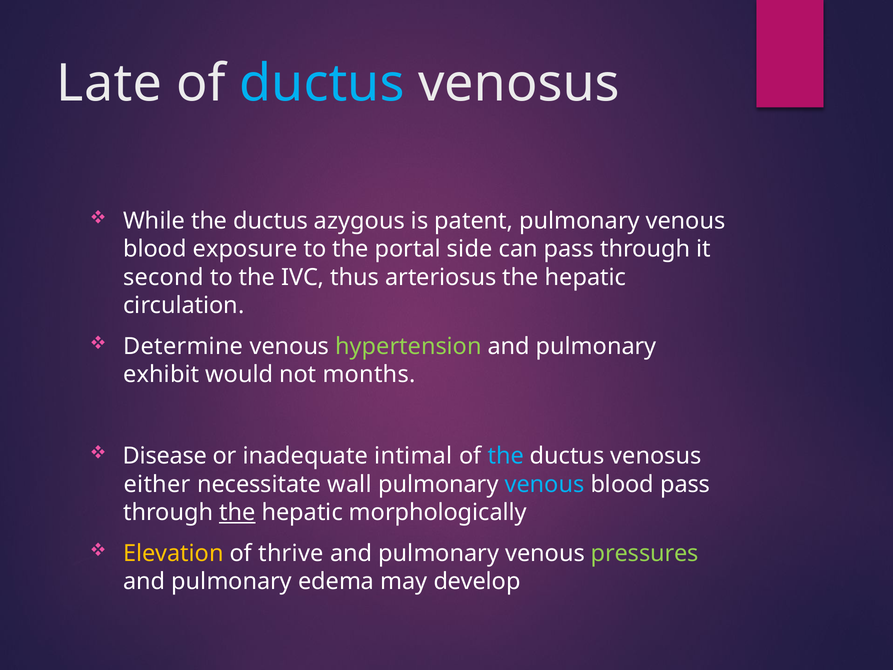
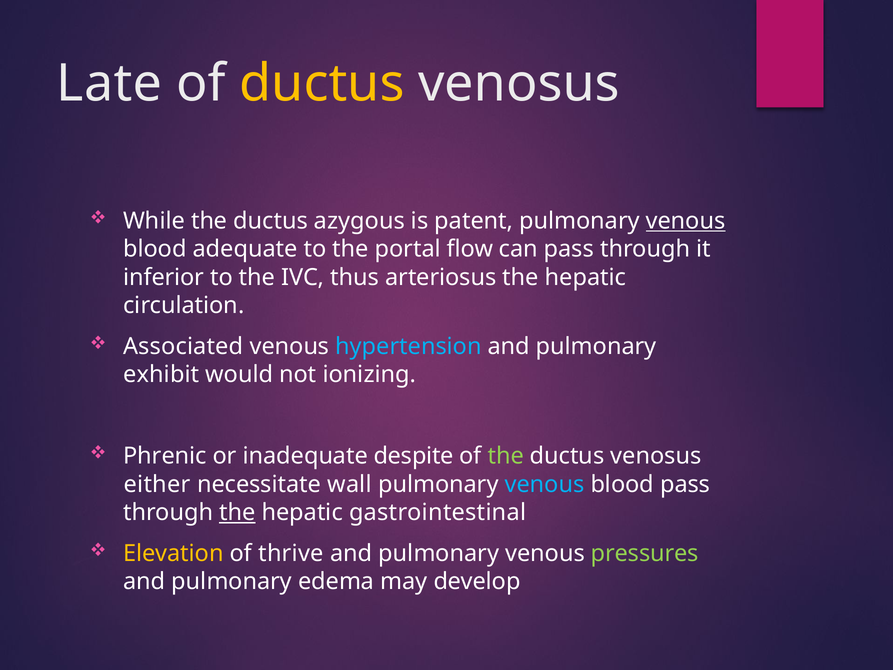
ductus at (322, 84) colour: light blue -> yellow
venous at (686, 221) underline: none -> present
exposure: exposure -> adequate
side: side -> flow
second: second -> inferior
Determine: Determine -> Associated
hypertension colour: light green -> light blue
months: months -> ionizing
Disease: Disease -> Phrenic
intimal: intimal -> despite
the at (506, 456) colour: light blue -> light green
morphologically: morphologically -> gastrointestinal
